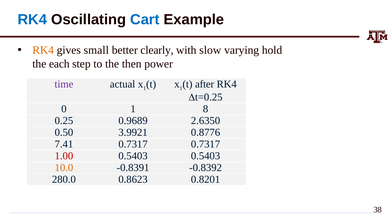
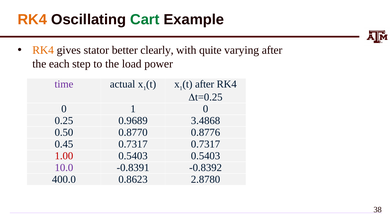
RK4 at (32, 20) colour: blue -> orange
Cart colour: blue -> green
small: small -> stator
slow: slow -> quite
varying hold: hold -> after
then: then -> load
1 8: 8 -> 0
2.6350: 2.6350 -> 3.4868
3.9921: 3.9921 -> 0.8770
7.41: 7.41 -> 0.45
10.0 colour: orange -> purple
280.0: 280.0 -> 400.0
0.8201: 0.8201 -> 2.8780
